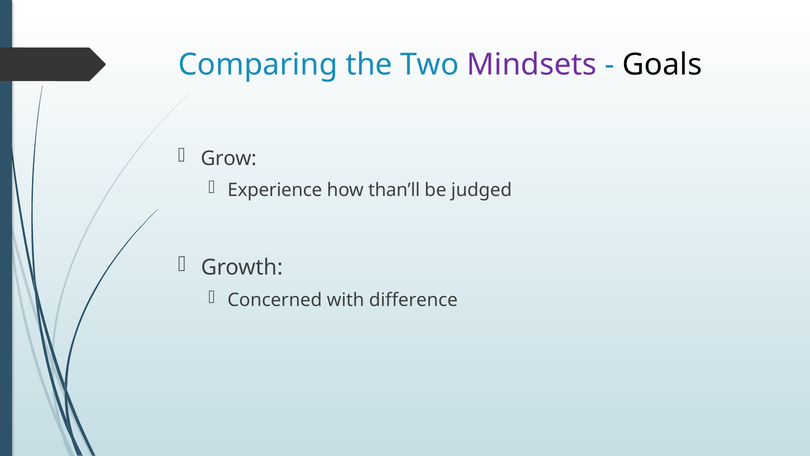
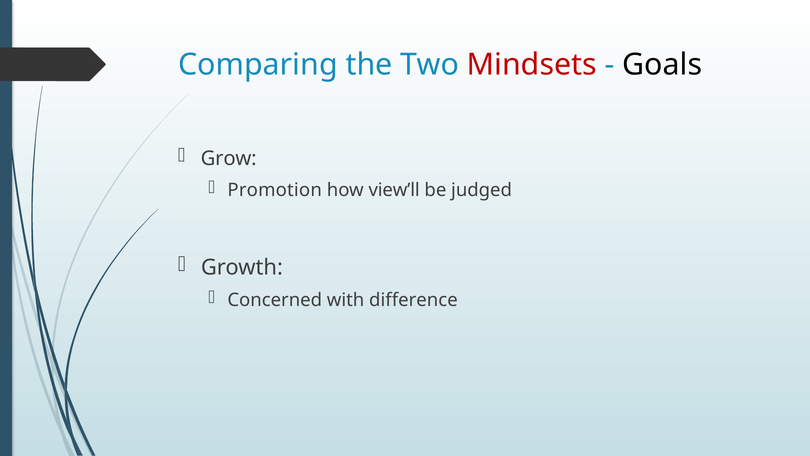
Mindsets colour: purple -> red
Experience: Experience -> Promotion
than’ll: than’ll -> view’ll
